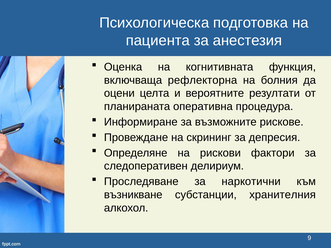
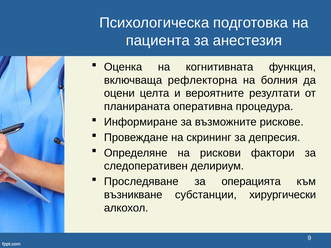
наркотични: наркотични -> операцията
хранителния: хранителния -> хирургически
